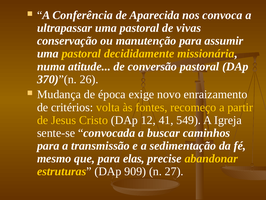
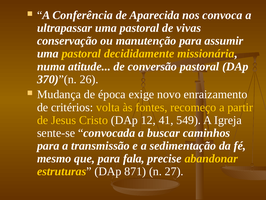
elas: elas -> fala
909: 909 -> 871
